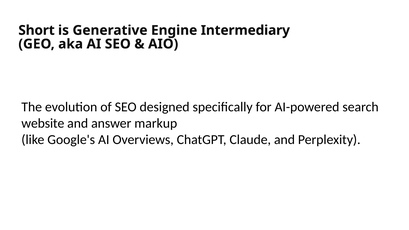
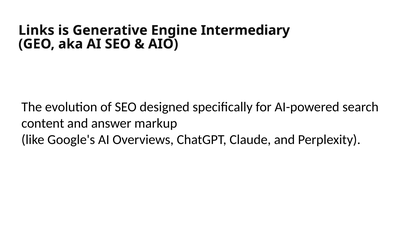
Short: Short -> Links
website: website -> content
